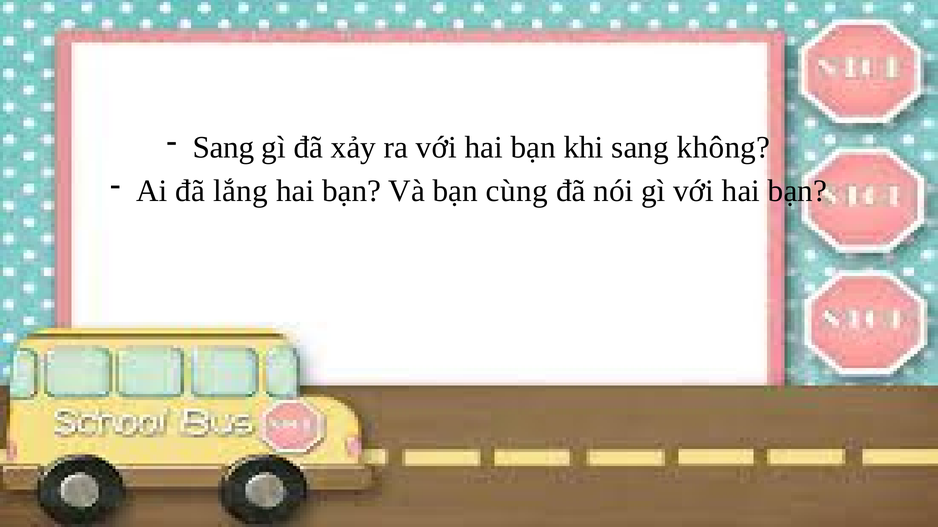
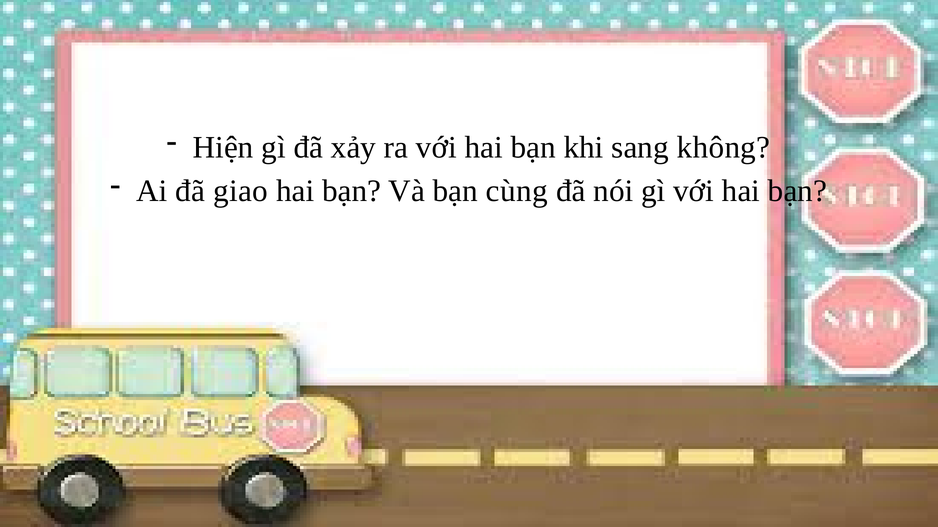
Sang at (223, 148): Sang -> Hiện
lắng: lắng -> giao
